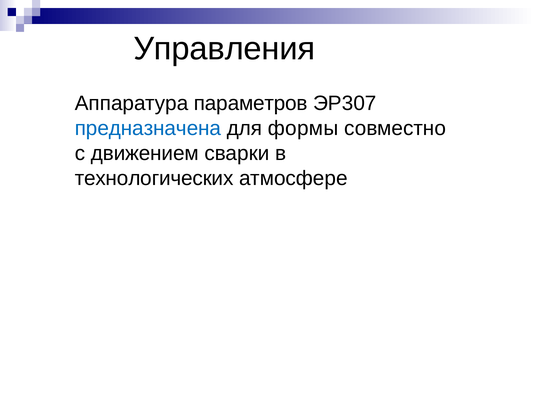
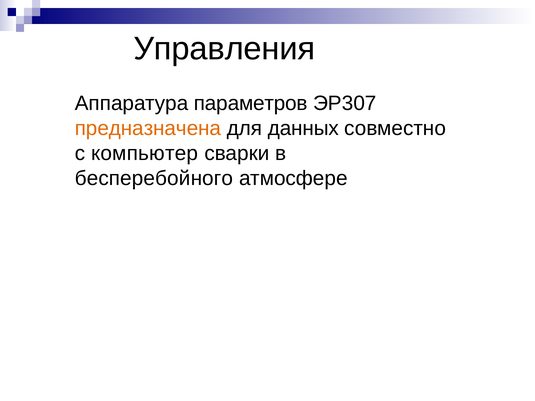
предназначена colour: blue -> orange
формы: формы -> данных
движением: движением -> компьютер
технологических: технологических -> бесперебойного
